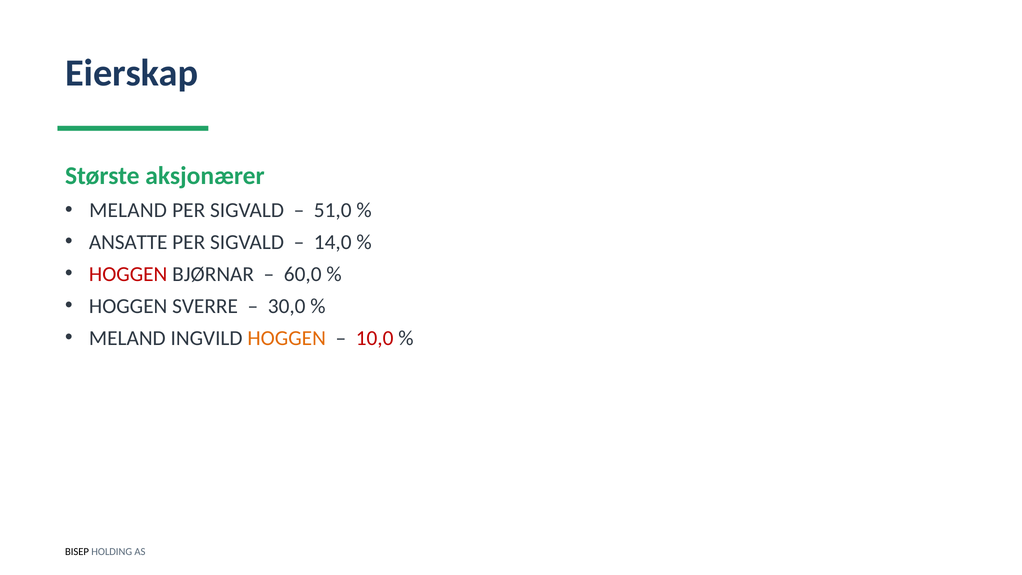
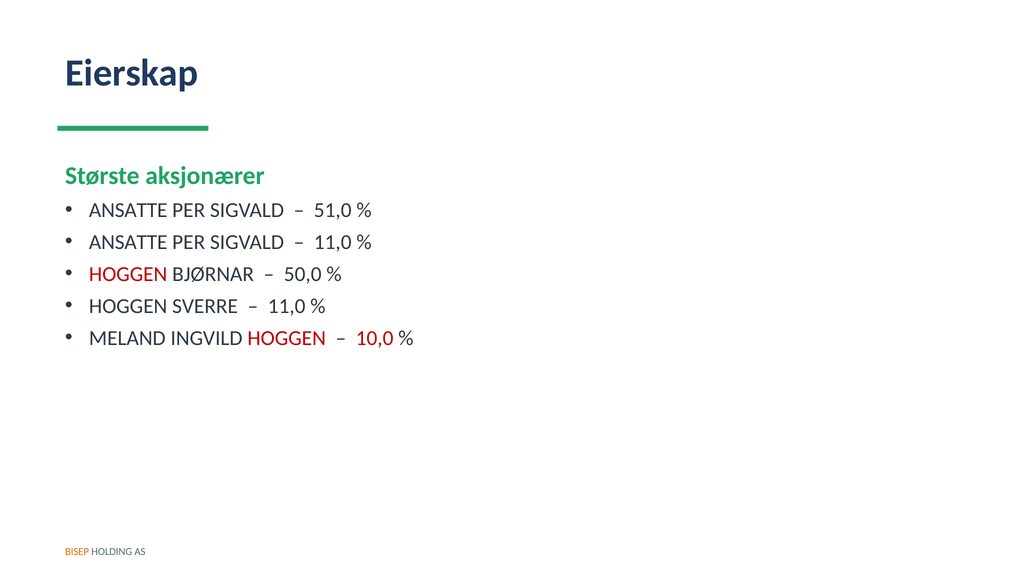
MELAND at (128, 210): MELAND -> ANSATTE
14,0 at (333, 242): 14,0 -> 11,0
60,0: 60,0 -> 50,0
30,0 at (287, 306): 30,0 -> 11,0
HOGGEN at (287, 338) colour: orange -> red
BISEP colour: black -> orange
